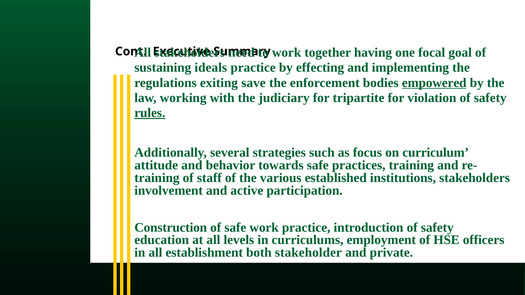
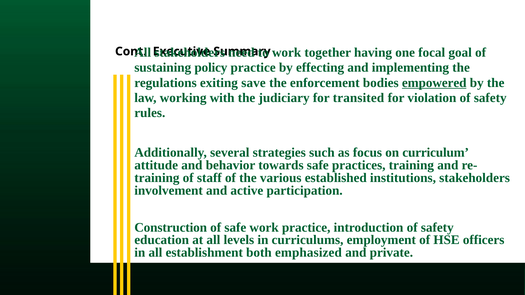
ideals: ideals -> policy
tripartite: tripartite -> transited
rules underline: present -> none
stakeholder: stakeholder -> emphasized
